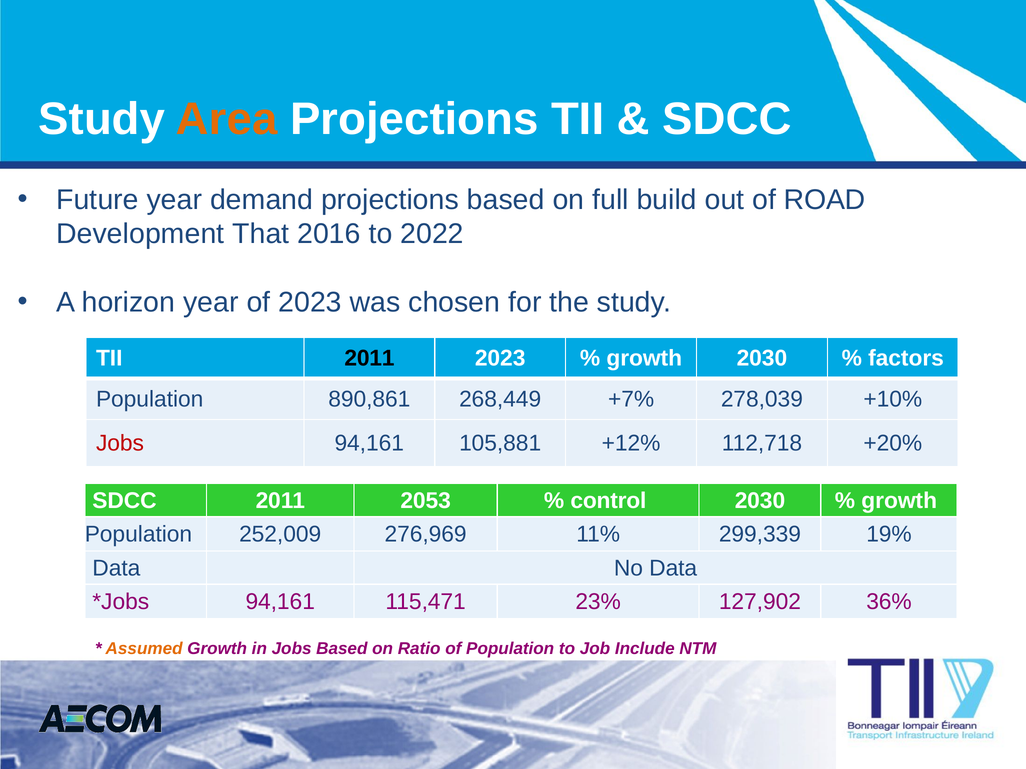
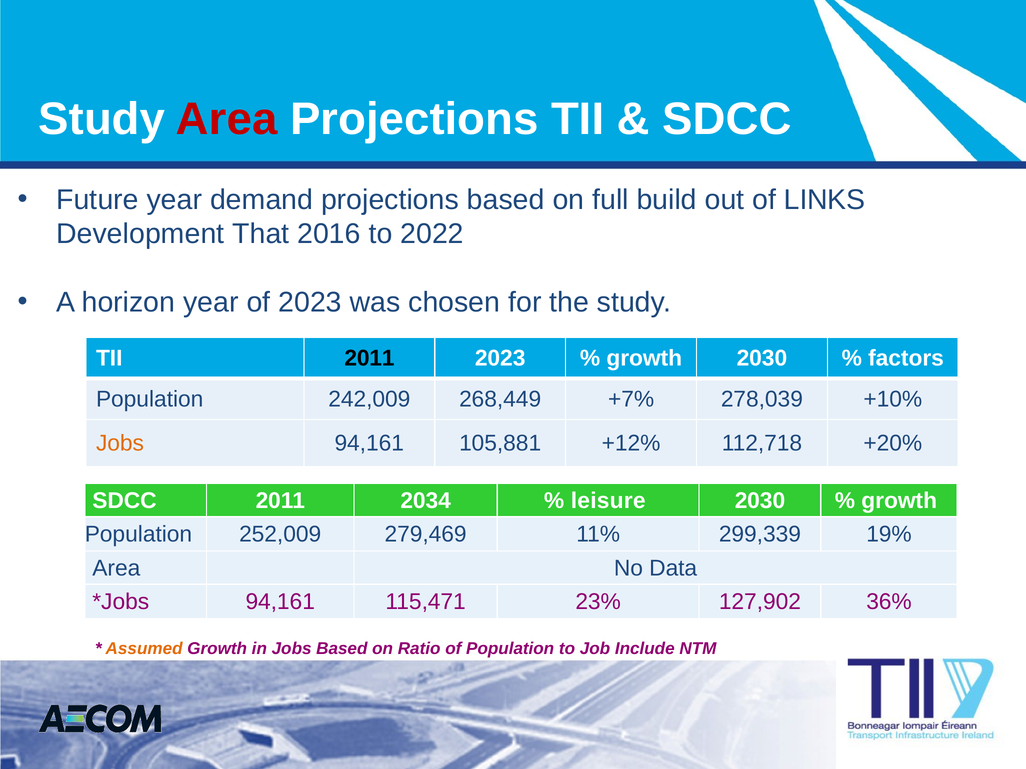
Area at (227, 119) colour: orange -> red
ROAD: ROAD -> LINKS
890,861: 890,861 -> 242,009
Jobs at (120, 443) colour: red -> orange
2053: 2053 -> 2034
control: control -> leisure
276,969: 276,969 -> 279,469
Data at (116, 568): Data -> Area
